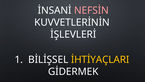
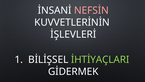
İHTİYAÇLARI colour: yellow -> light green
